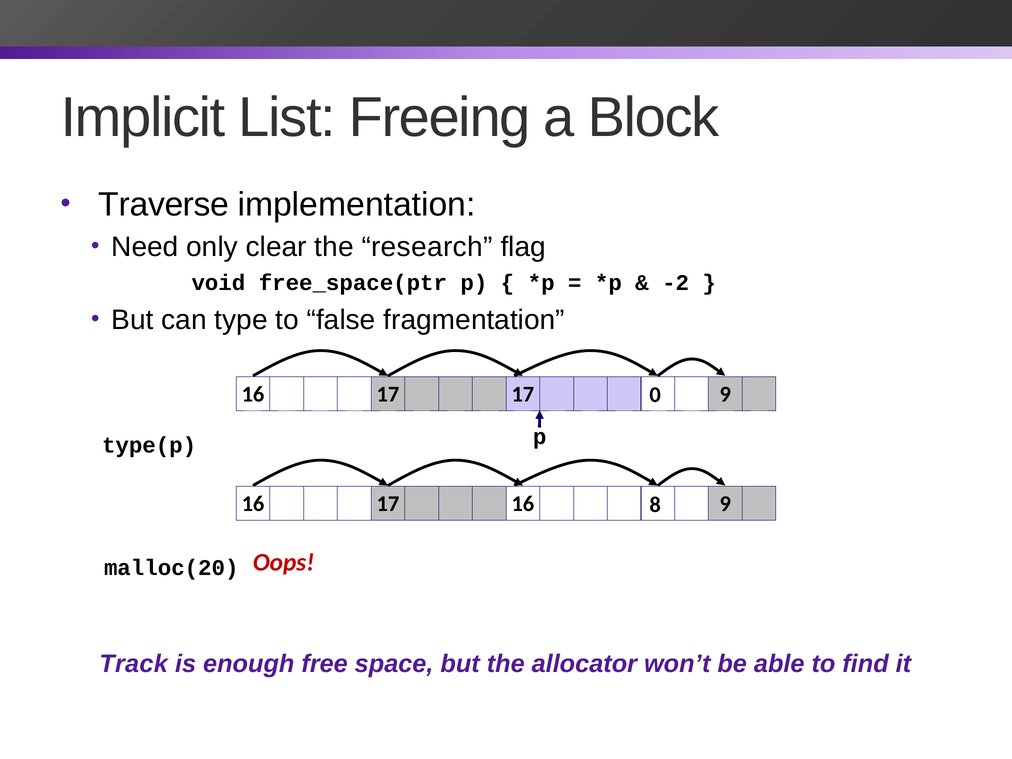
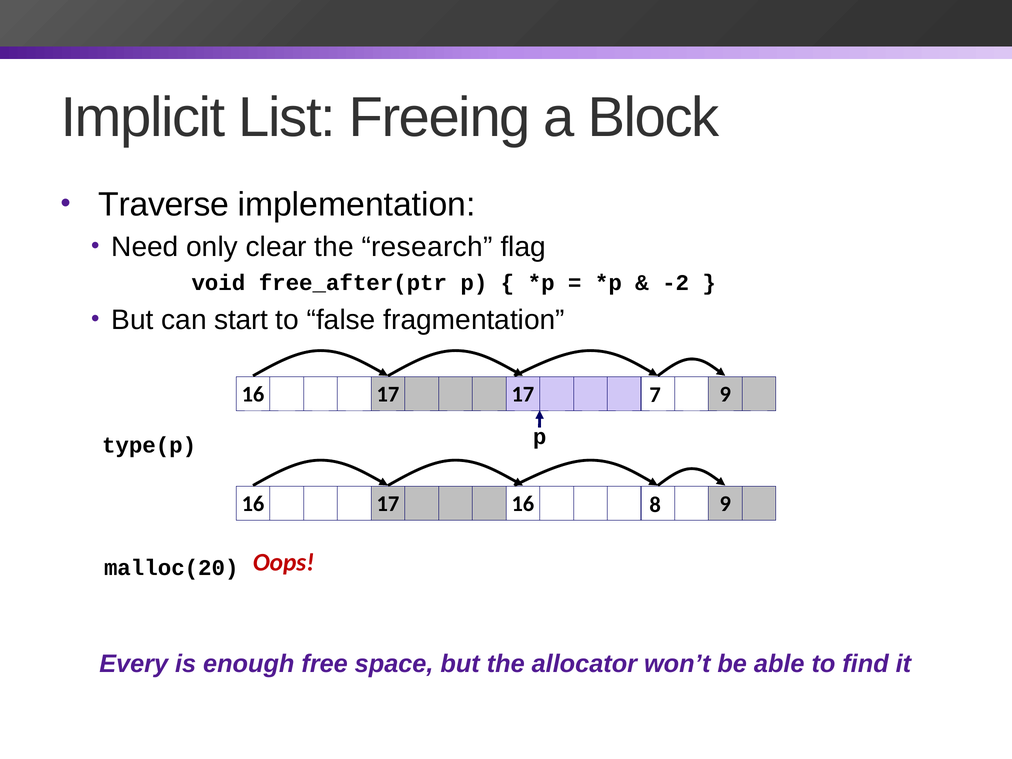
free_space(ptr: free_space(ptr -> free_after(ptr
type: type -> start
0: 0 -> 7
Track: Track -> Every
